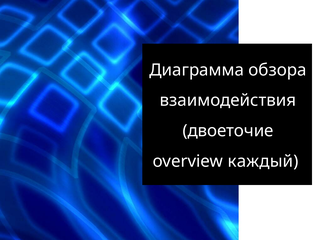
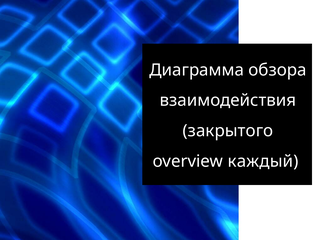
двоеточие: двоеточие -> закрытого
